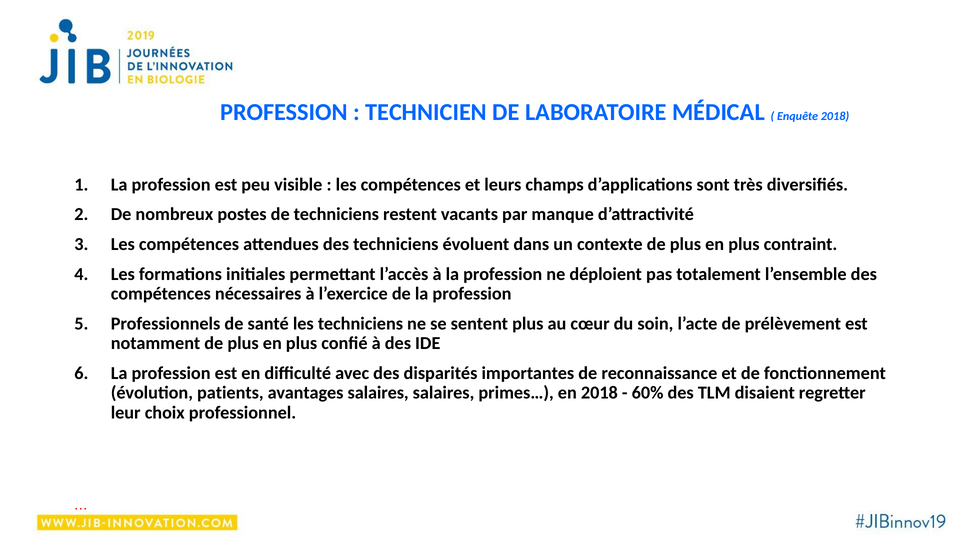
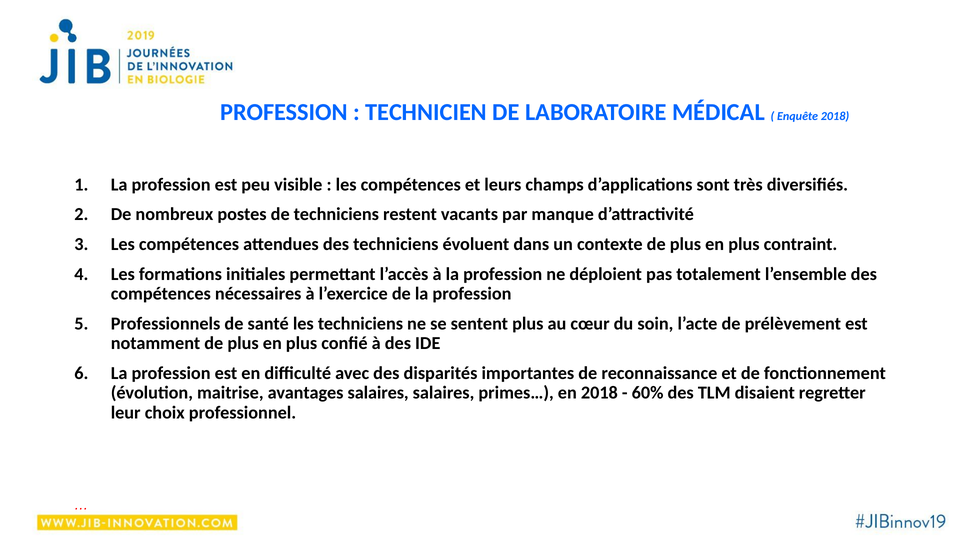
patients: patients -> maitrise
